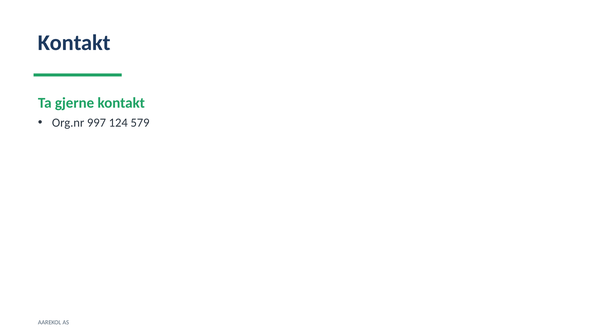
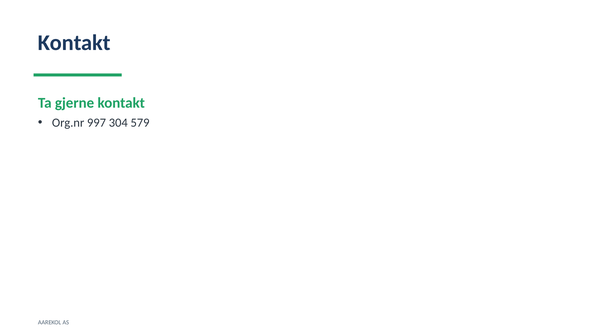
124: 124 -> 304
